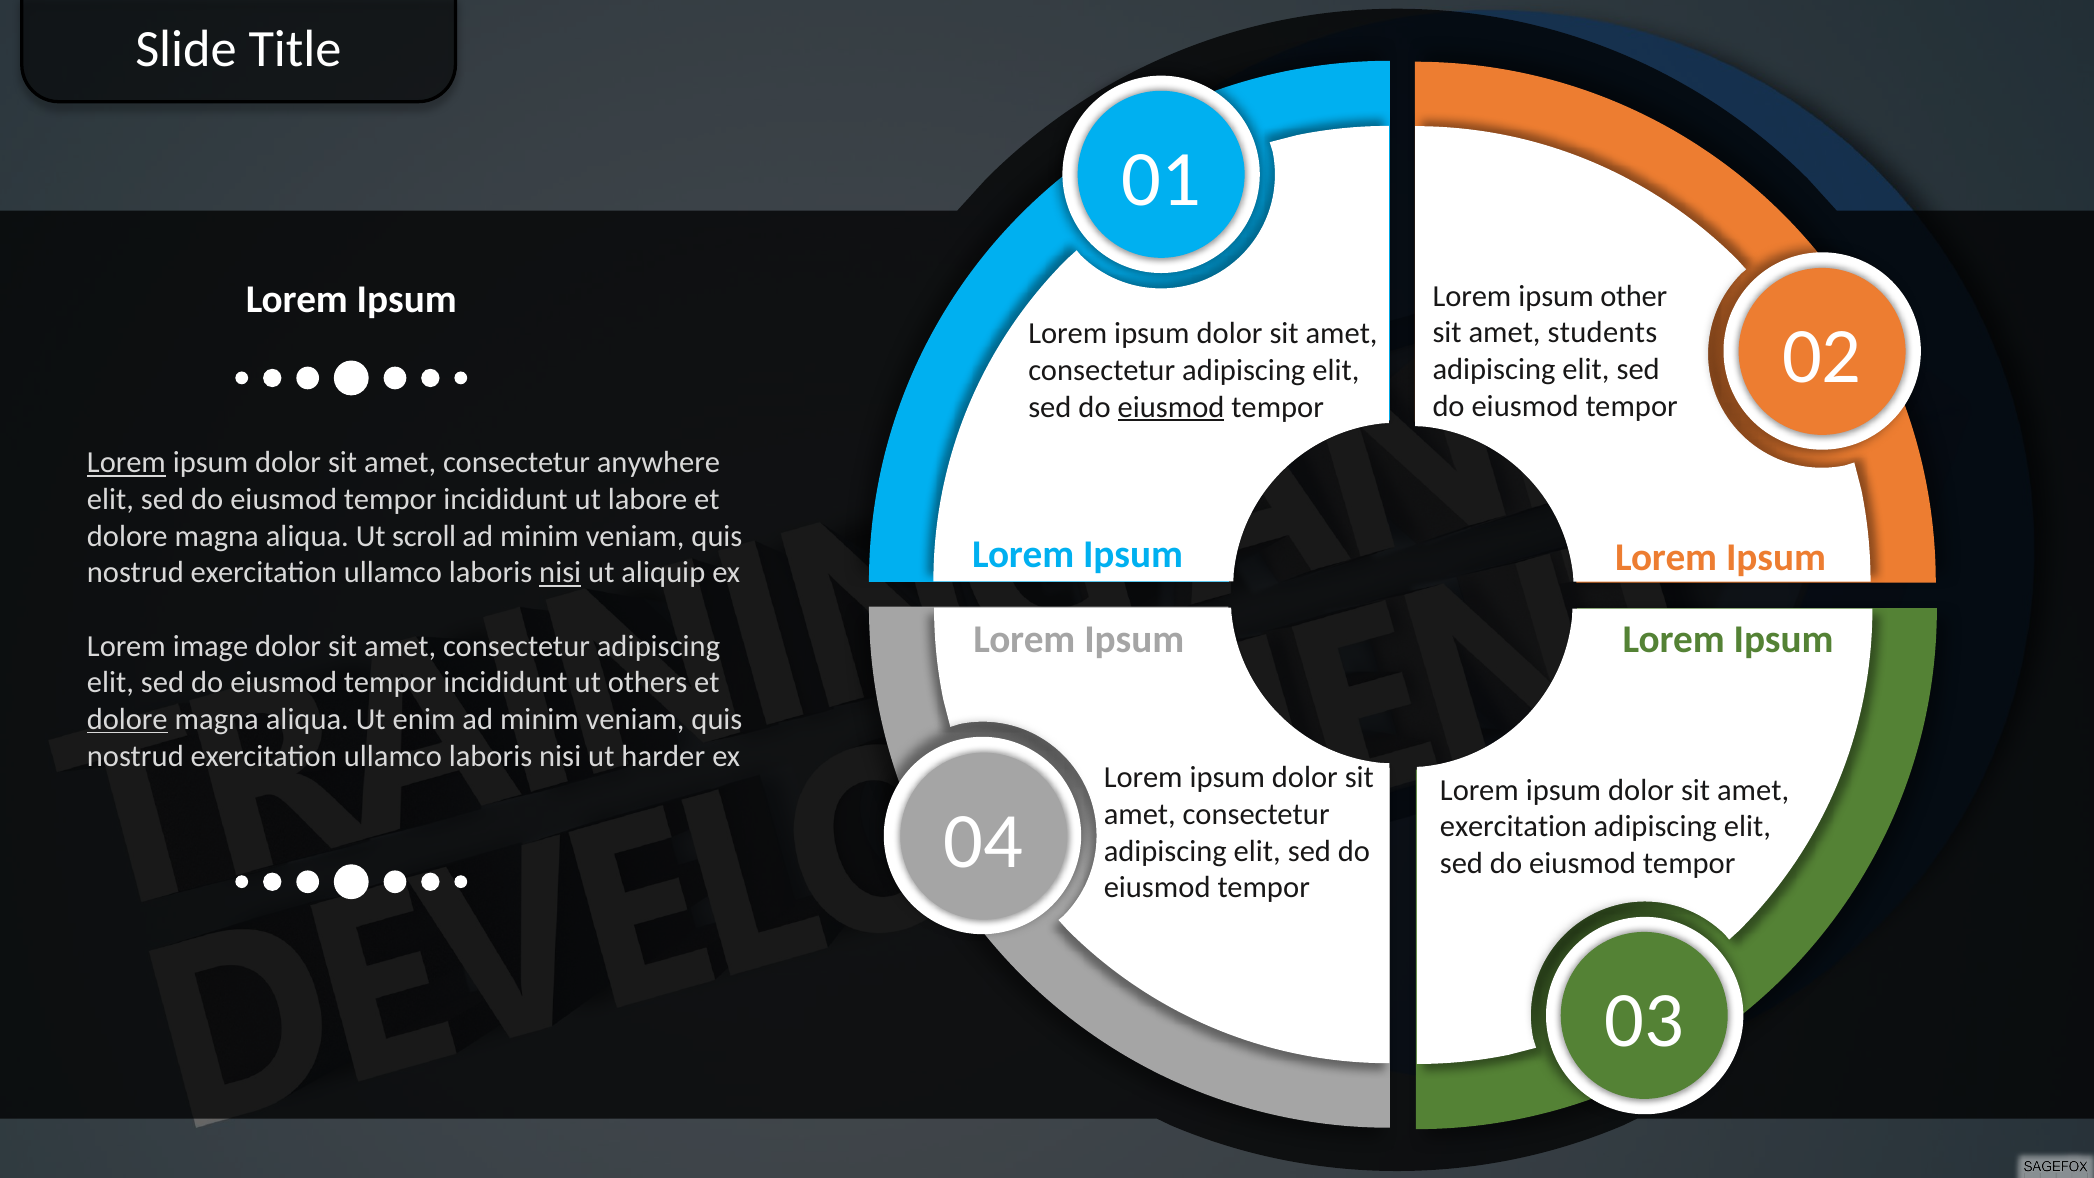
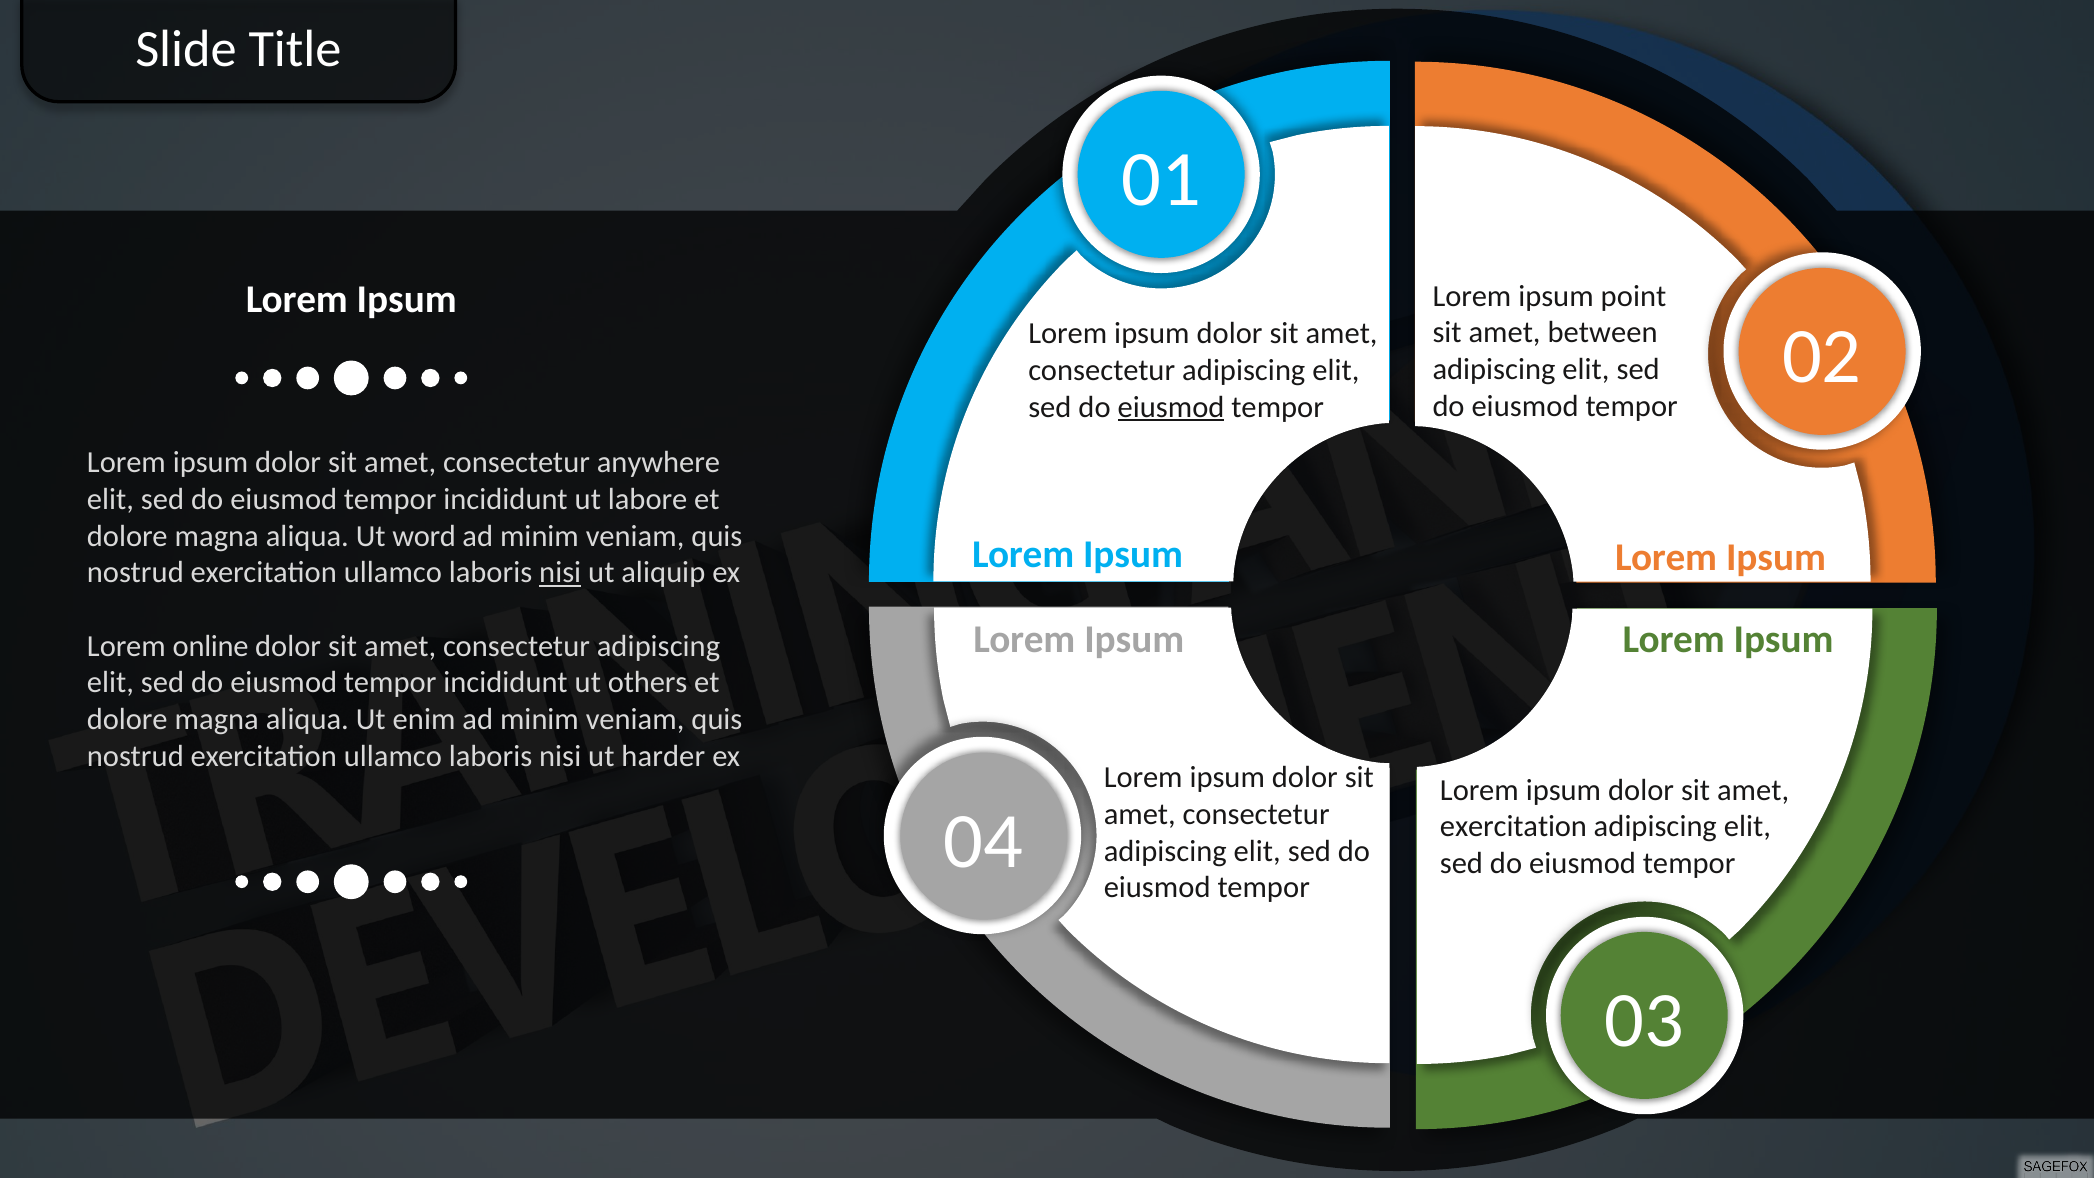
other: other -> point
students: students -> between
Lorem at (126, 463) underline: present -> none
scroll: scroll -> word
image: image -> online
dolore at (127, 719) underline: present -> none
